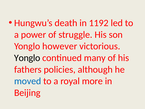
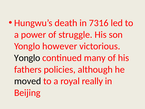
1192: 1192 -> 7316
moved colour: blue -> black
more: more -> really
